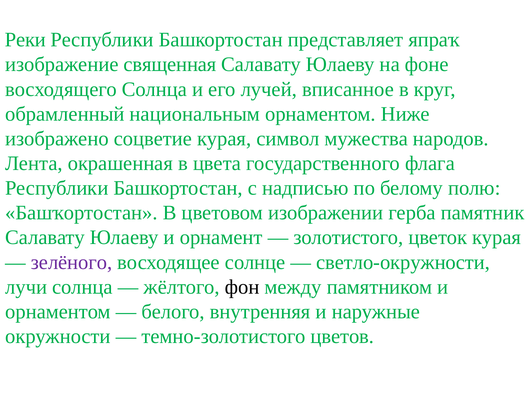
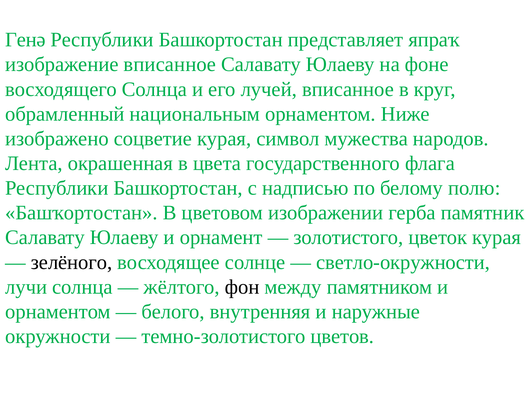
Реки: Реки -> Генә
изображение священная: священная -> вписанное
зелёного colour: purple -> black
